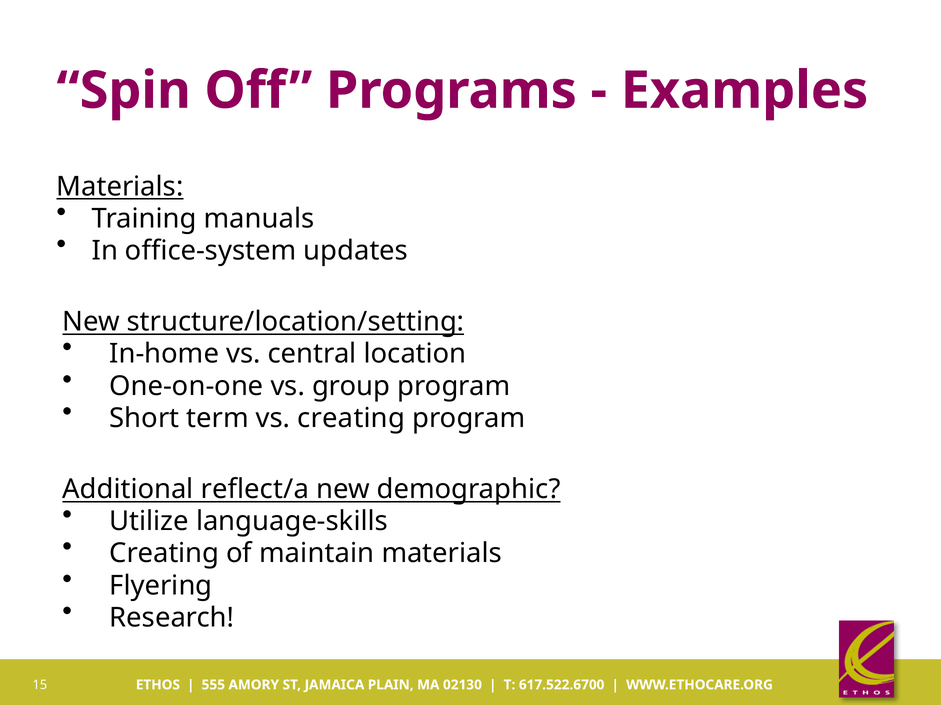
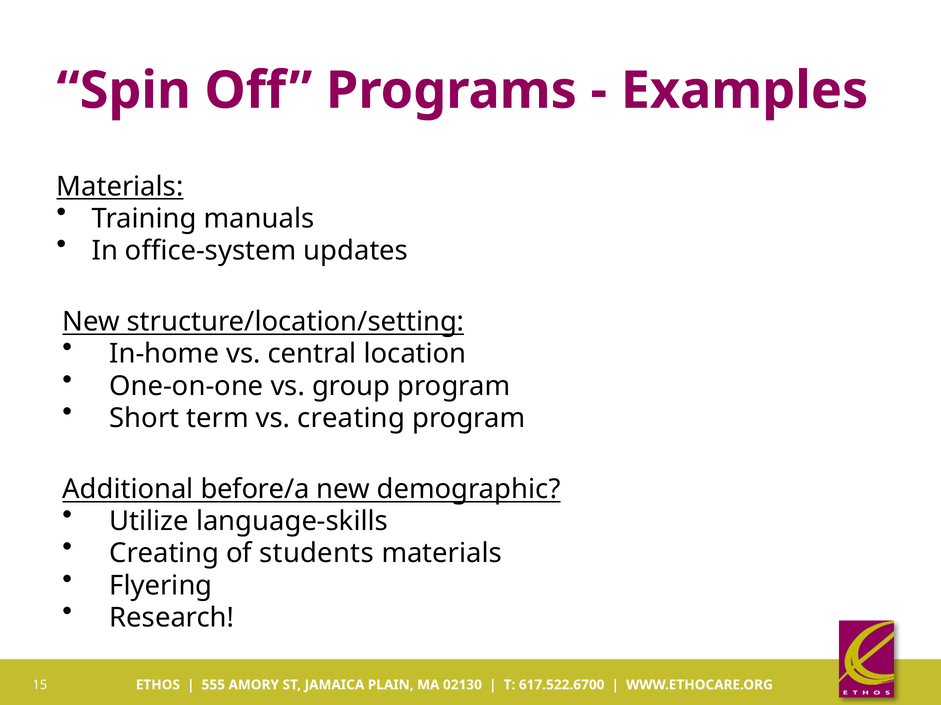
reflect/a: reflect/a -> before/a
maintain: maintain -> students
